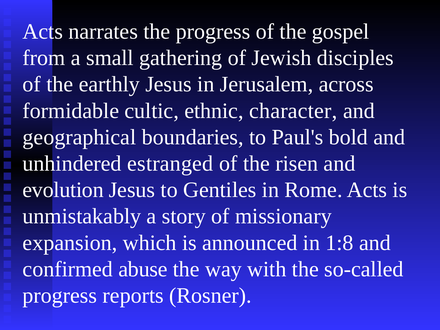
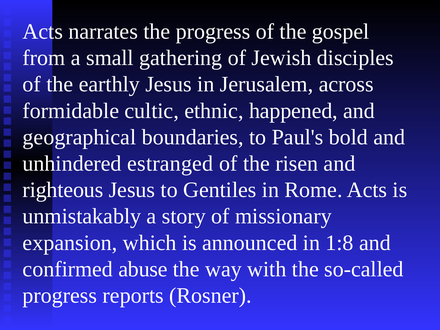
character: character -> happened
evolution: evolution -> righteous
